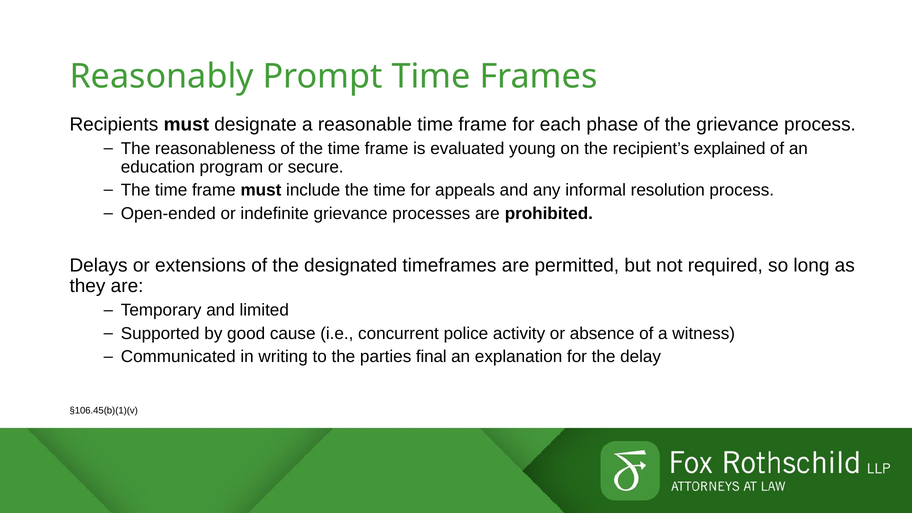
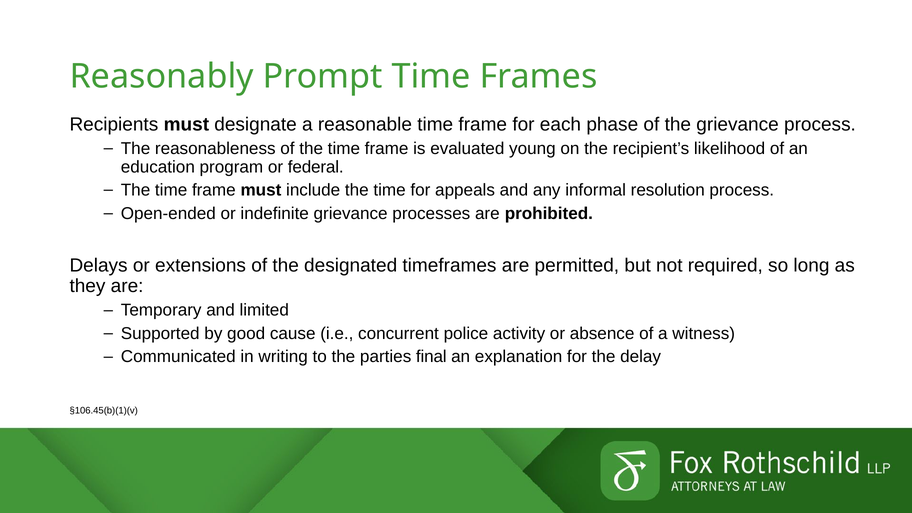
explained: explained -> likelihood
secure: secure -> federal
